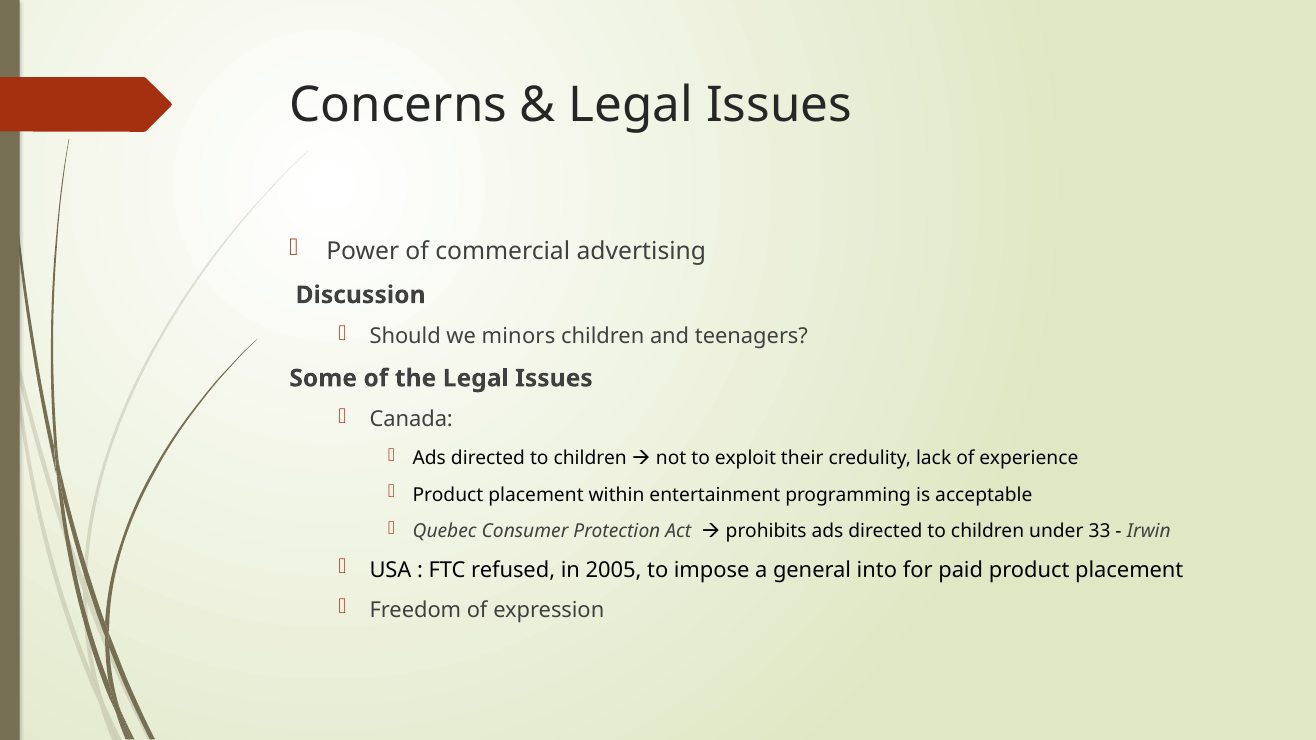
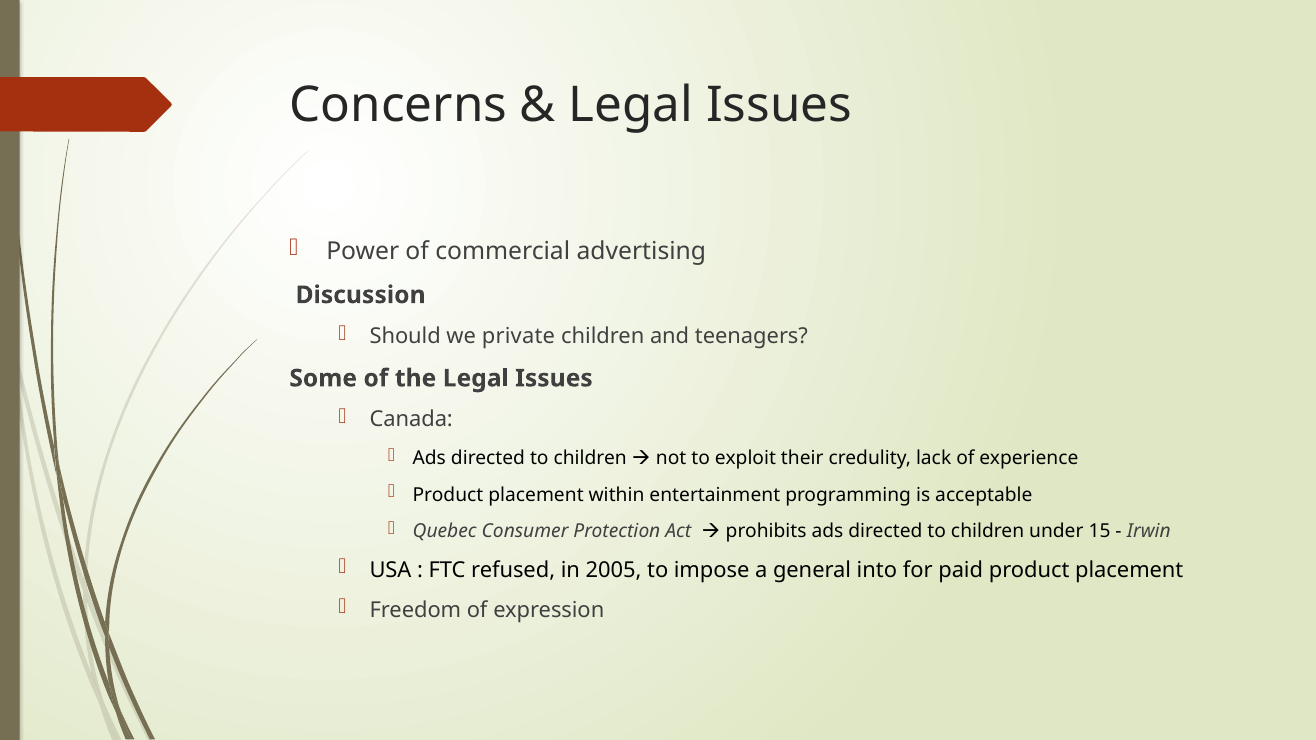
minors: minors -> private
33: 33 -> 15
